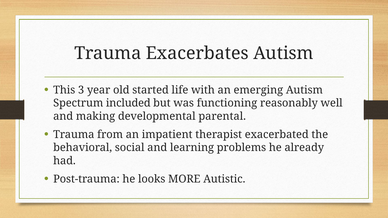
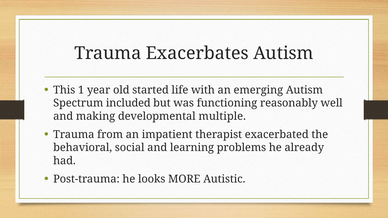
3: 3 -> 1
parental: parental -> multiple
